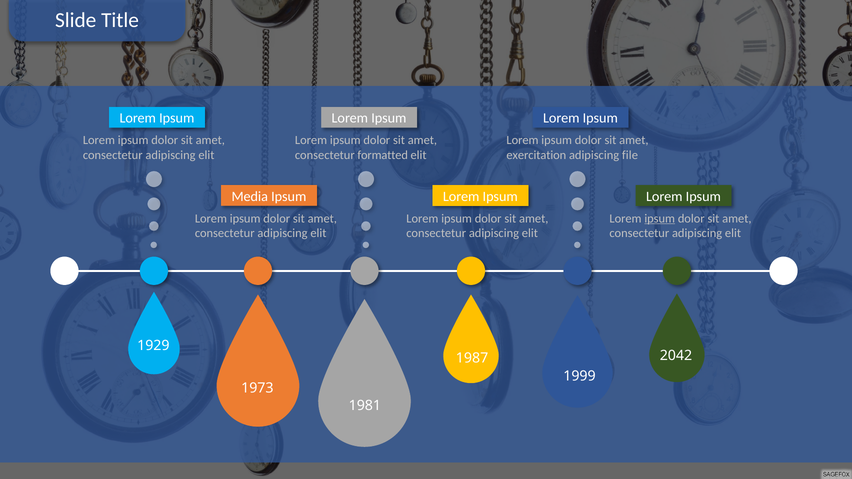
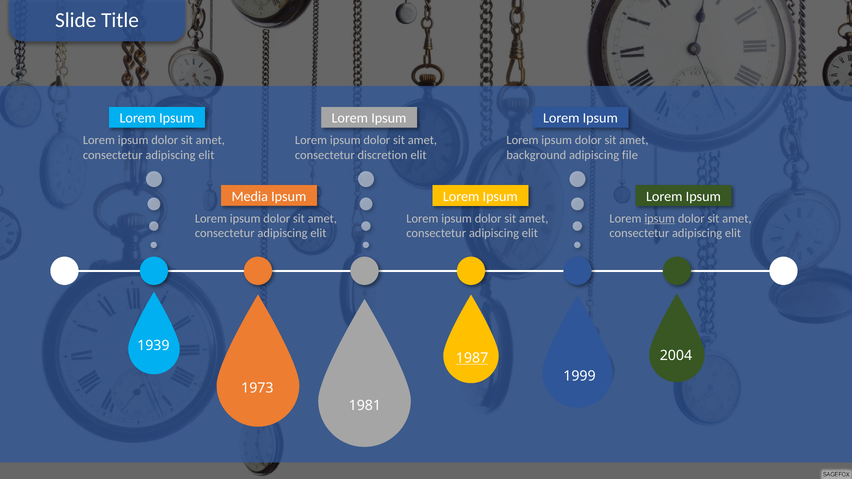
formatted: formatted -> discretion
exercitation: exercitation -> background
1929: 1929 -> 1939
2042: 2042 -> 2004
1987 underline: none -> present
